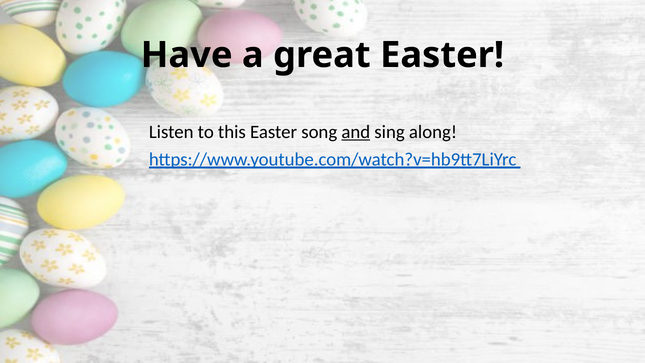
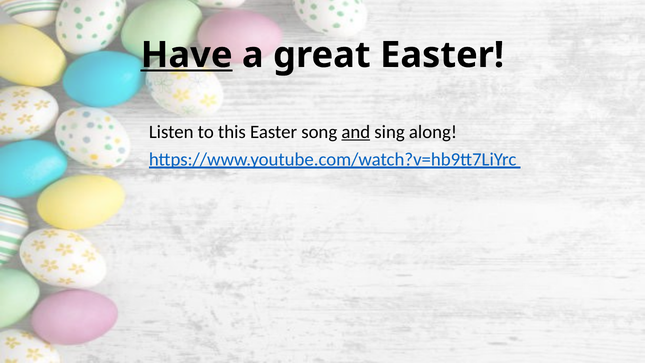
Have underline: none -> present
